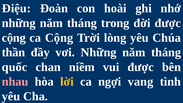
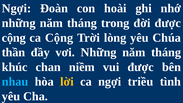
Điệu at (16, 8): Điệu -> Ngợi
quốc: quốc -> khúc
nhau colour: pink -> light blue
vang: vang -> triều
